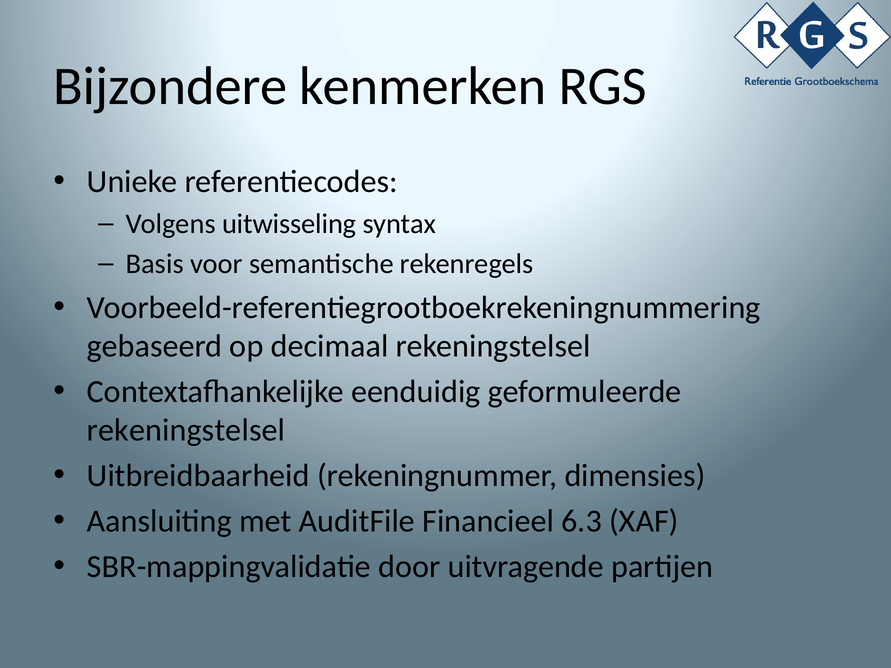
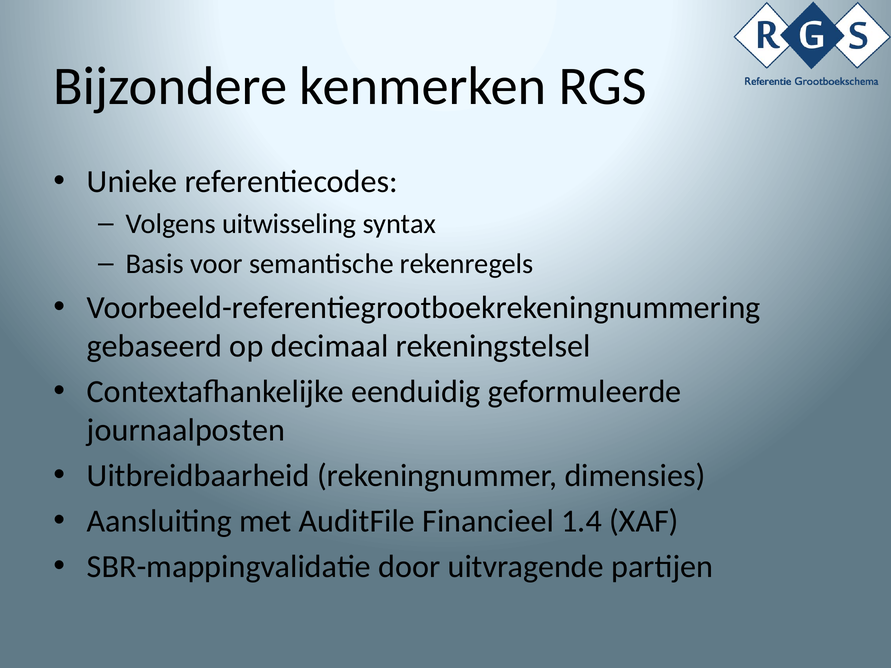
rekeningstelsel at (186, 430): rekeningstelsel -> journaalposten
6.3: 6.3 -> 1.4
